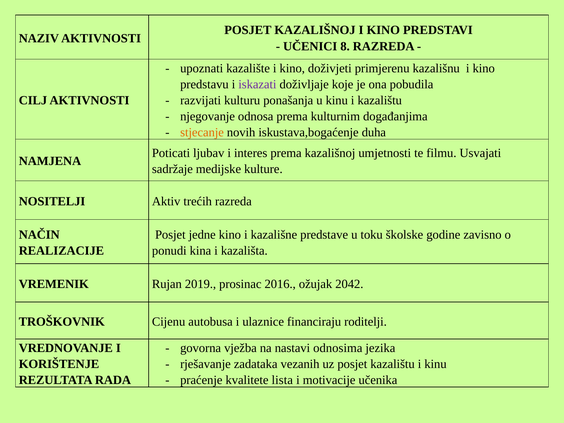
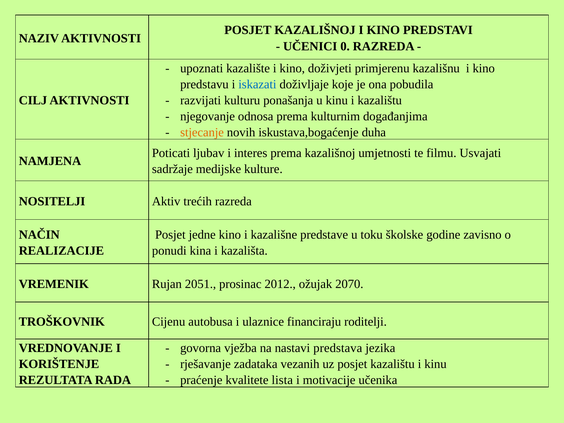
8: 8 -> 0
iskazati colour: purple -> blue
2019: 2019 -> 2051
2016: 2016 -> 2012
2042: 2042 -> 2070
odnosima: odnosima -> predstava
